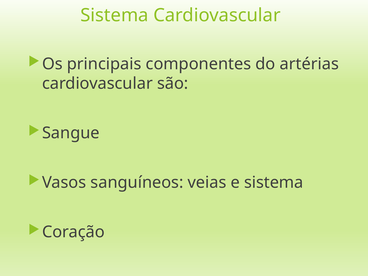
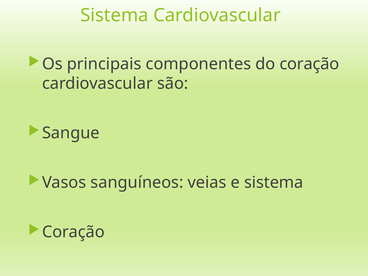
do artérias: artérias -> coração
